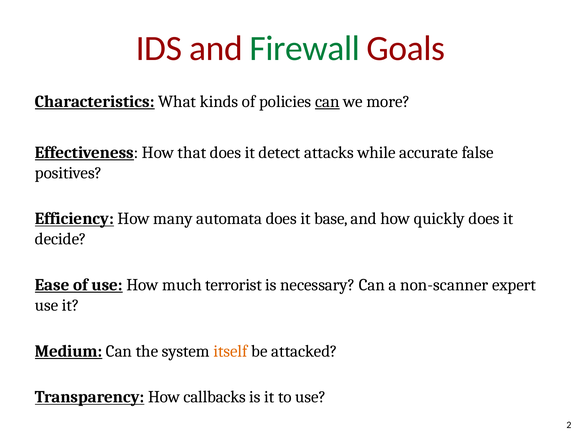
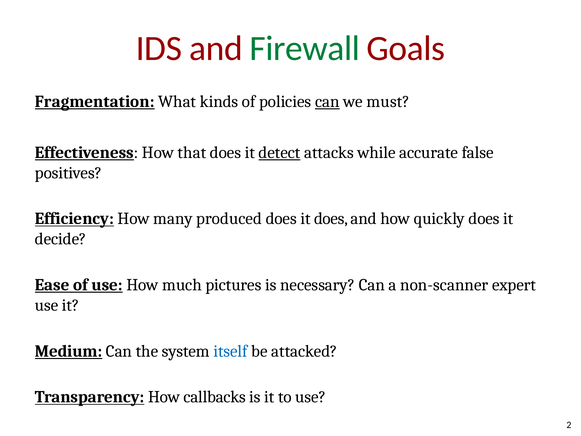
Characteristics: Characteristics -> Fragmentation
more: more -> must
detect underline: none -> present
automata: automata -> produced
it base: base -> does
terrorist: terrorist -> pictures
itself colour: orange -> blue
